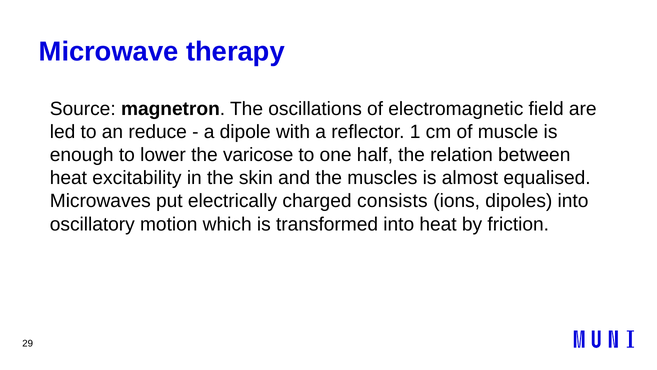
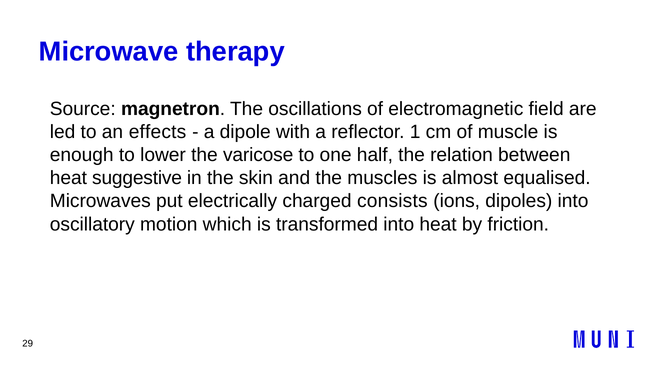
reduce: reduce -> effects
excitability: excitability -> suggestive
